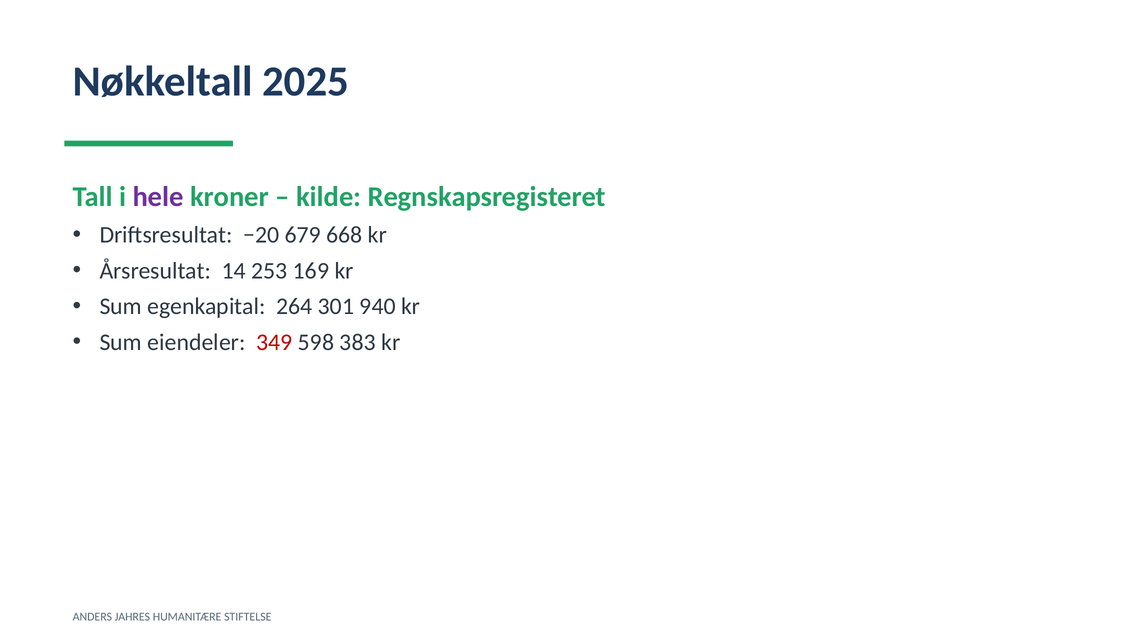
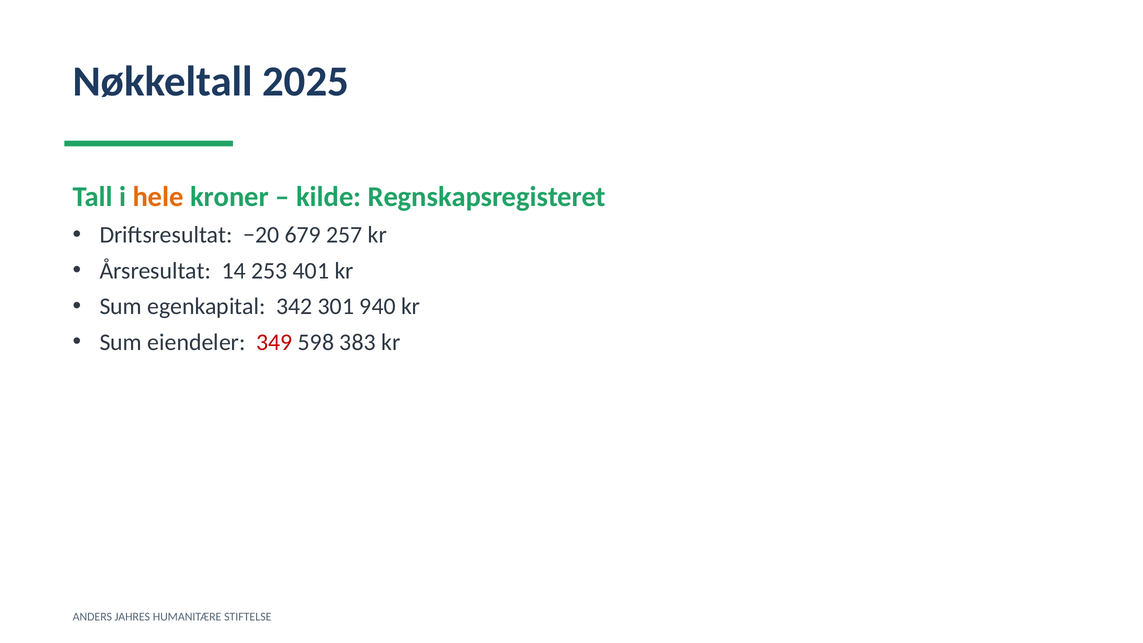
hele colour: purple -> orange
668: 668 -> 257
169: 169 -> 401
264: 264 -> 342
